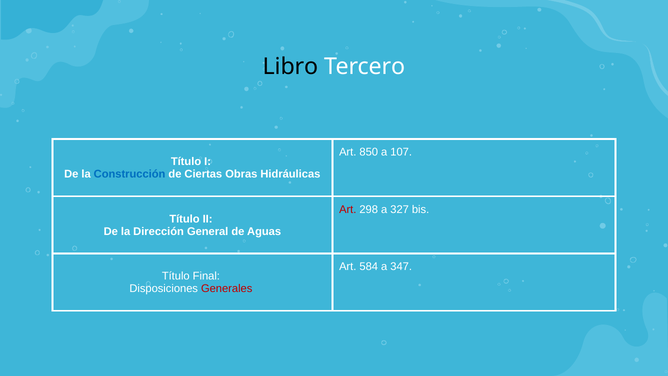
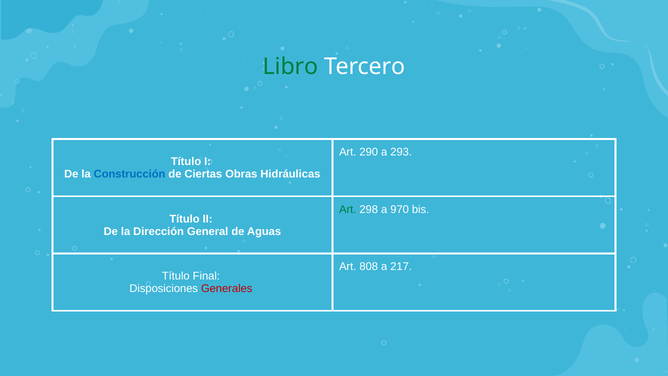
Libro colour: black -> green
850: 850 -> 290
107: 107 -> 293
Art at (348, 209) colour: red -> green
327: 327 -> 970
584: 584 -> 808
347: 347 -> 217
